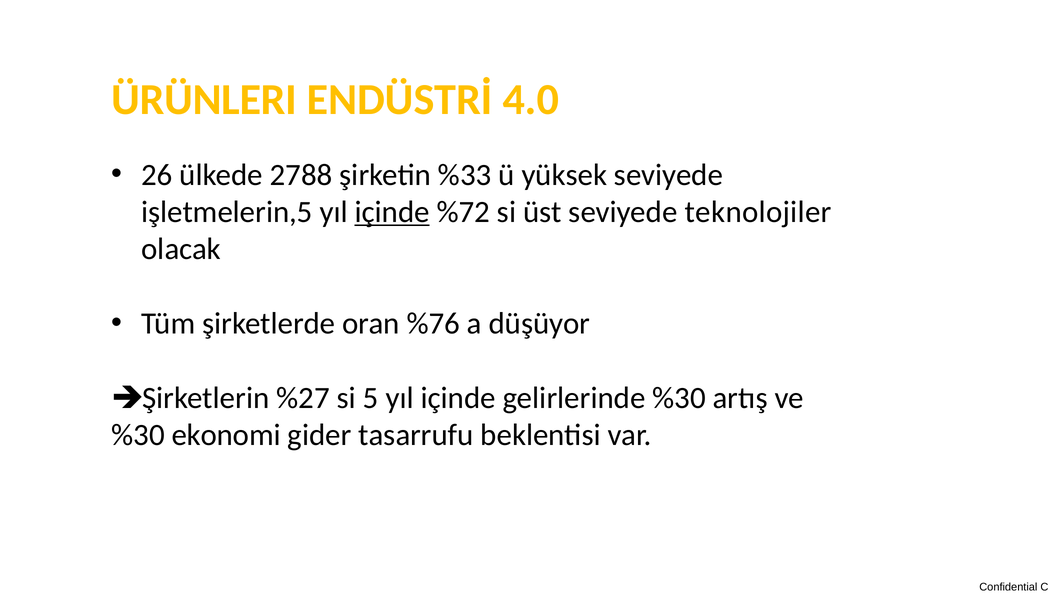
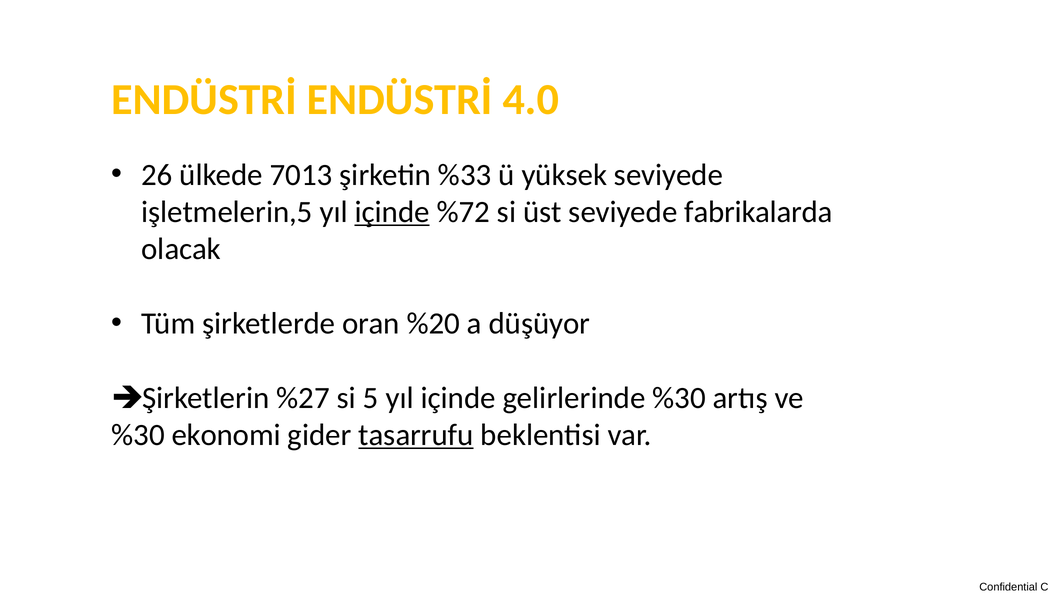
ÜRÜNLERI at (204, 99): ÜRÜNLERI -> ENDÜSTRİ
2788: 2788 -> 7013
teknolojiler: teknolojiler -> fabrikalarda
%76: %76 -> %20
tasarrufu underline: none -> present
